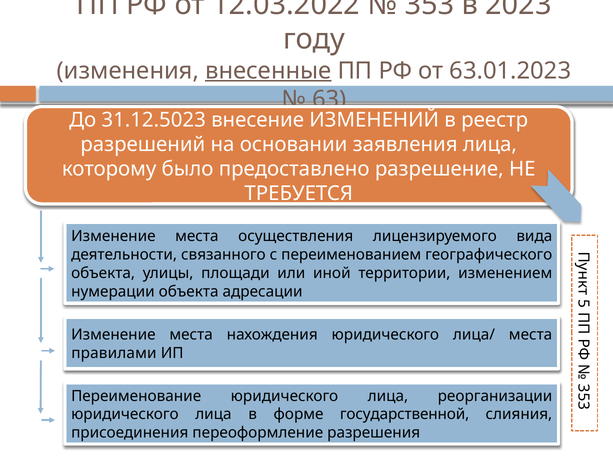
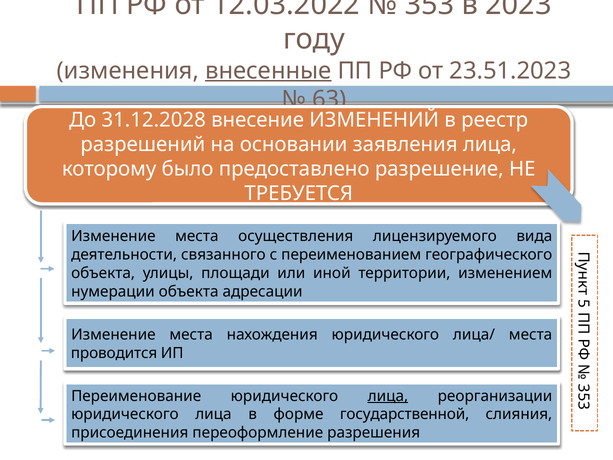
63.01.2023: 63.01.2023 -> 23.51.2023
31.12.5023: 31.12.5023 -> 31.12.2028
правилами: правилами -> проводится
лица at (388, 396) underline: none -> present
